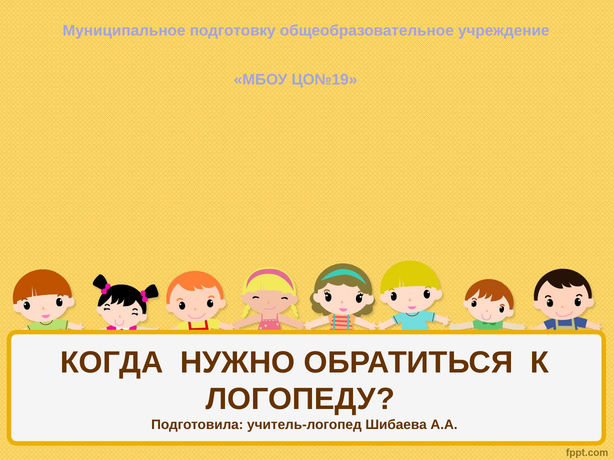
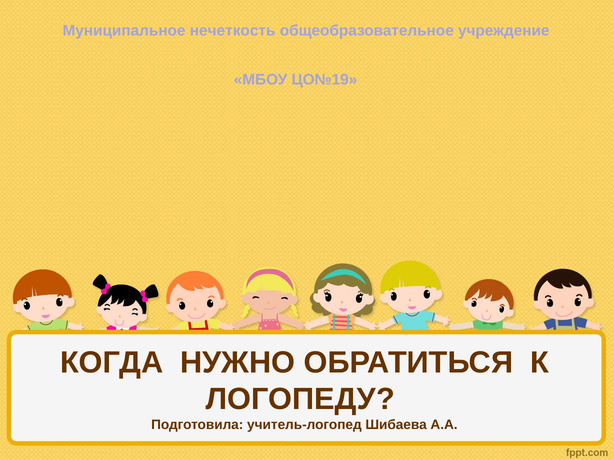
подготовку: подготовку -> нечеткость
